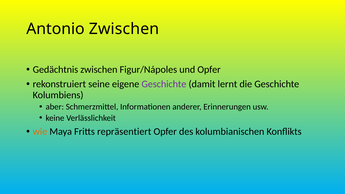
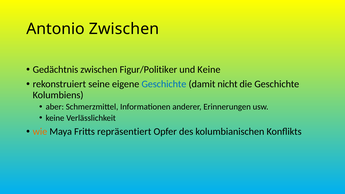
Figur/Nápoles: Figur/Nápoles -> Figur/Politiker
und Opfer: Opfer -> Keine
Geschichte at (164, 84) colour: purple -> blue
lernt: lernt -> nicht
